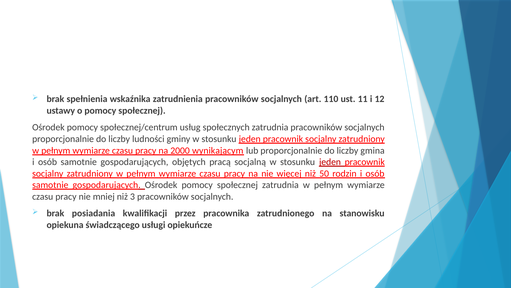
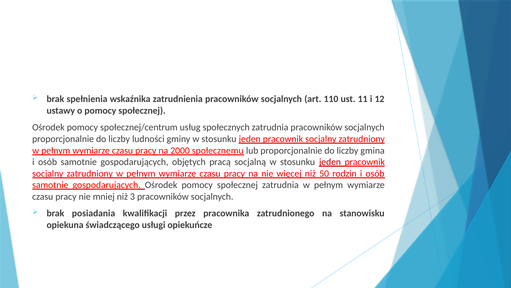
wynikającym: wynikającym -> społecznemu
